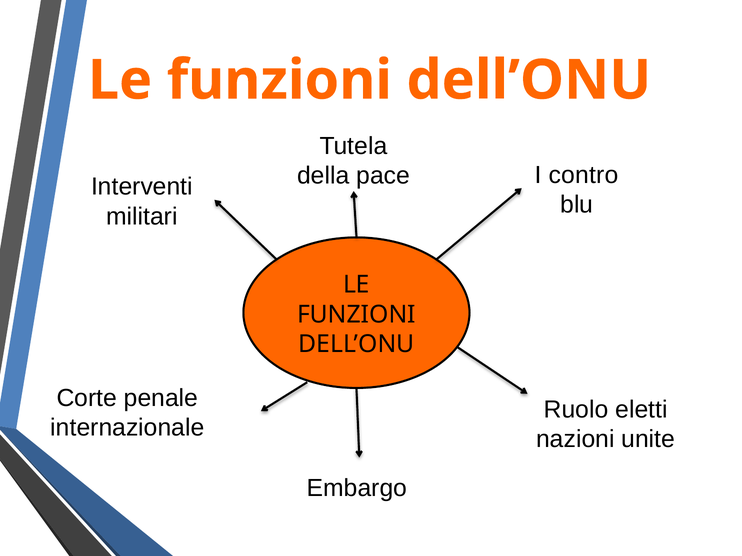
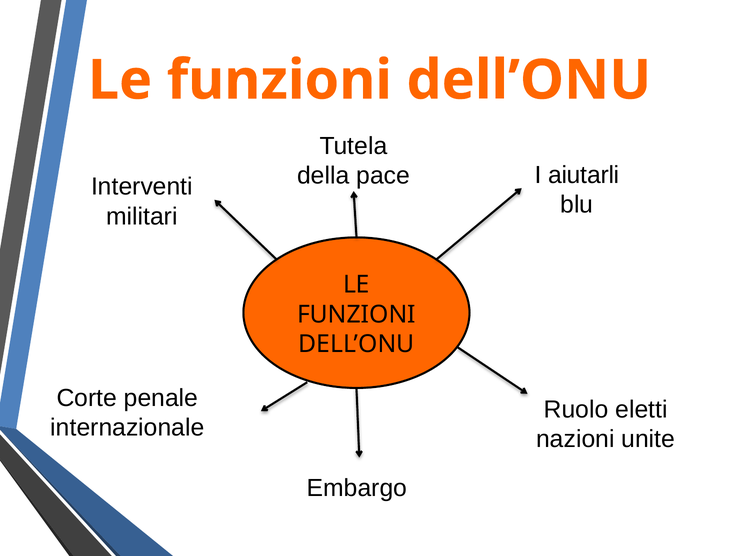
contro: contro -> aiutarli
